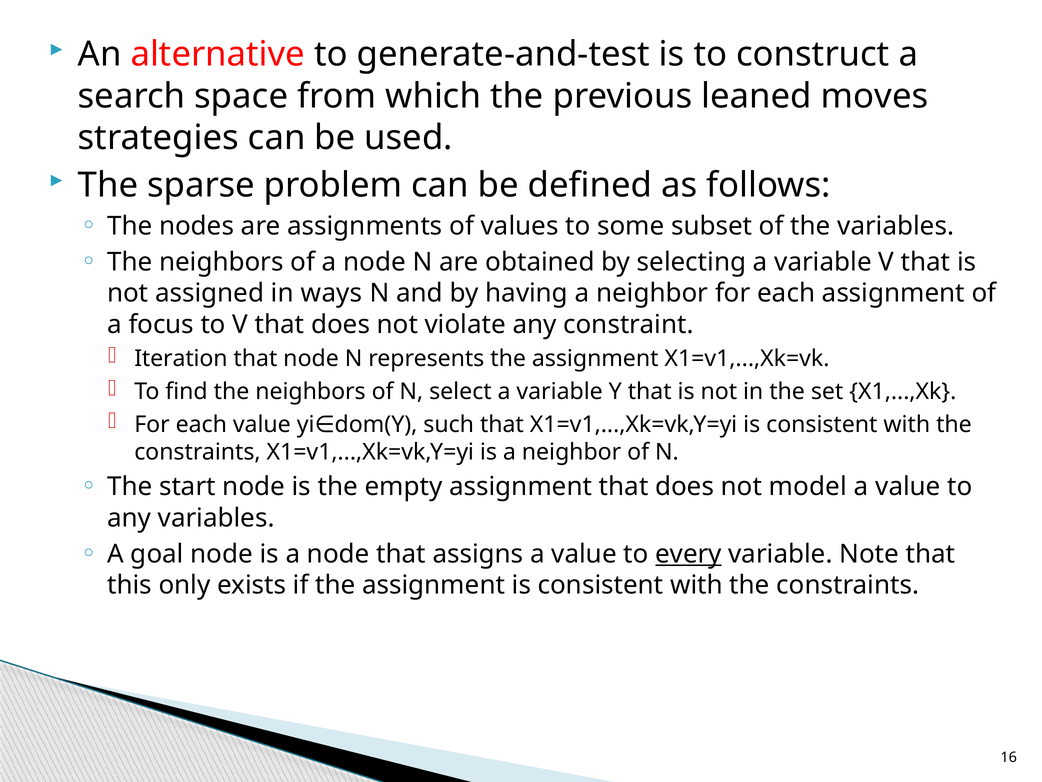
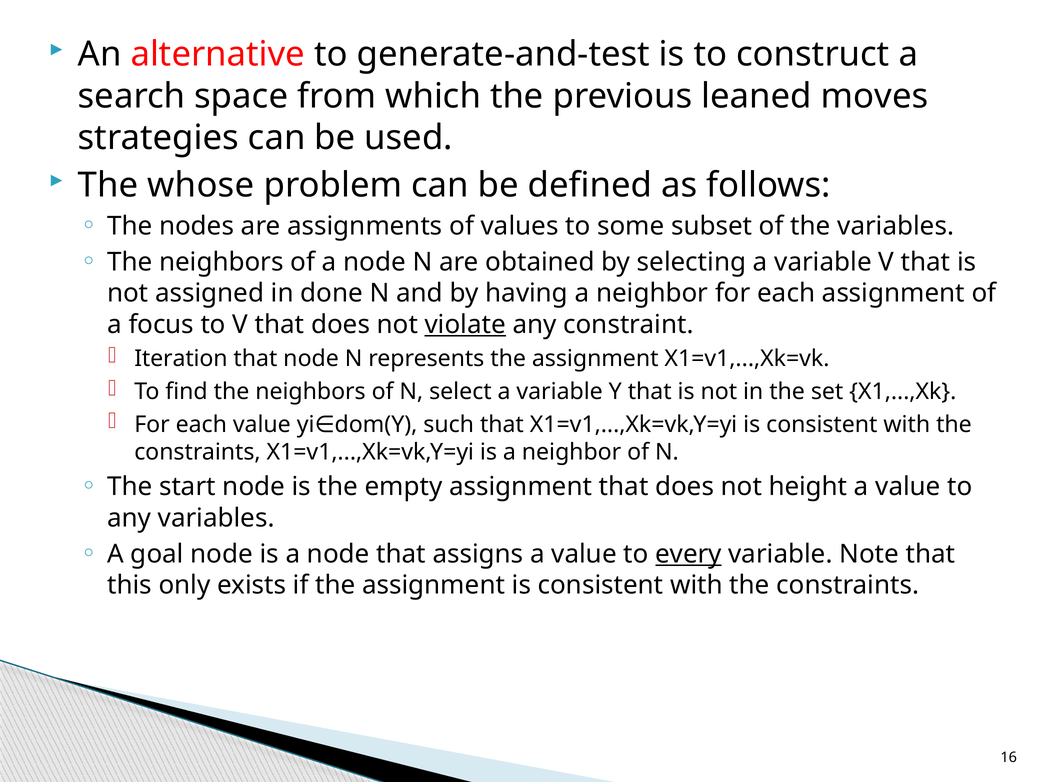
sparse: sparse -> whose
ways: ways -> done
violate underline: none -> present
model: model -> height
